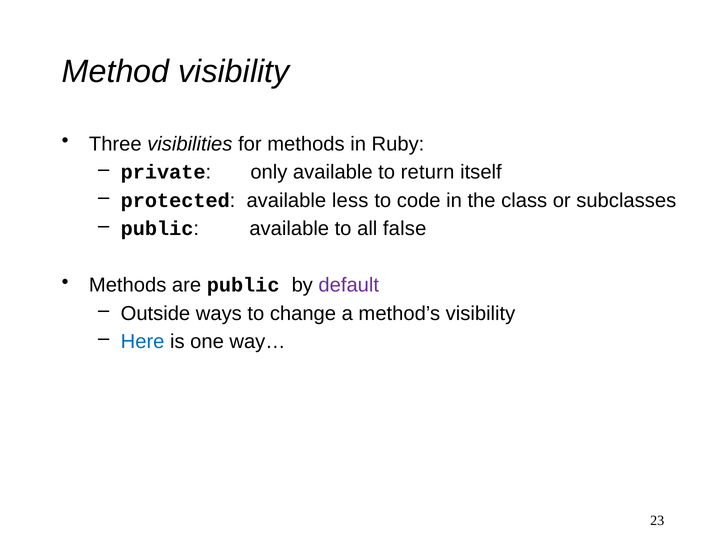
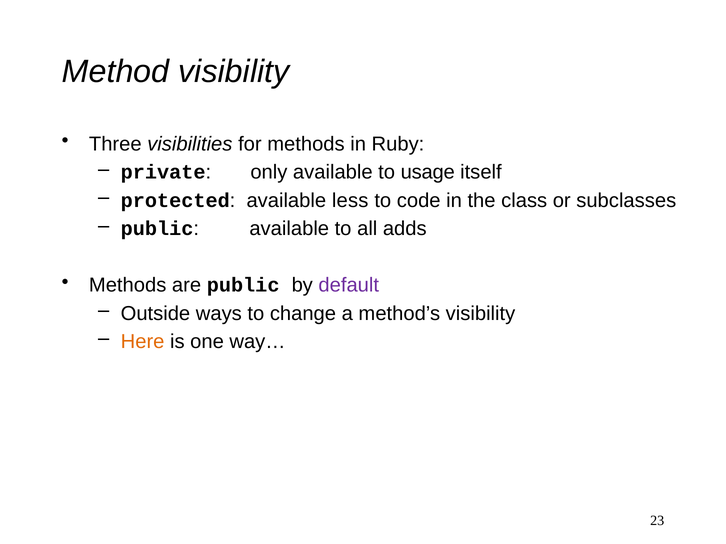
return: return -> usage
false: false -> adds
Here colour: blue -> orange
